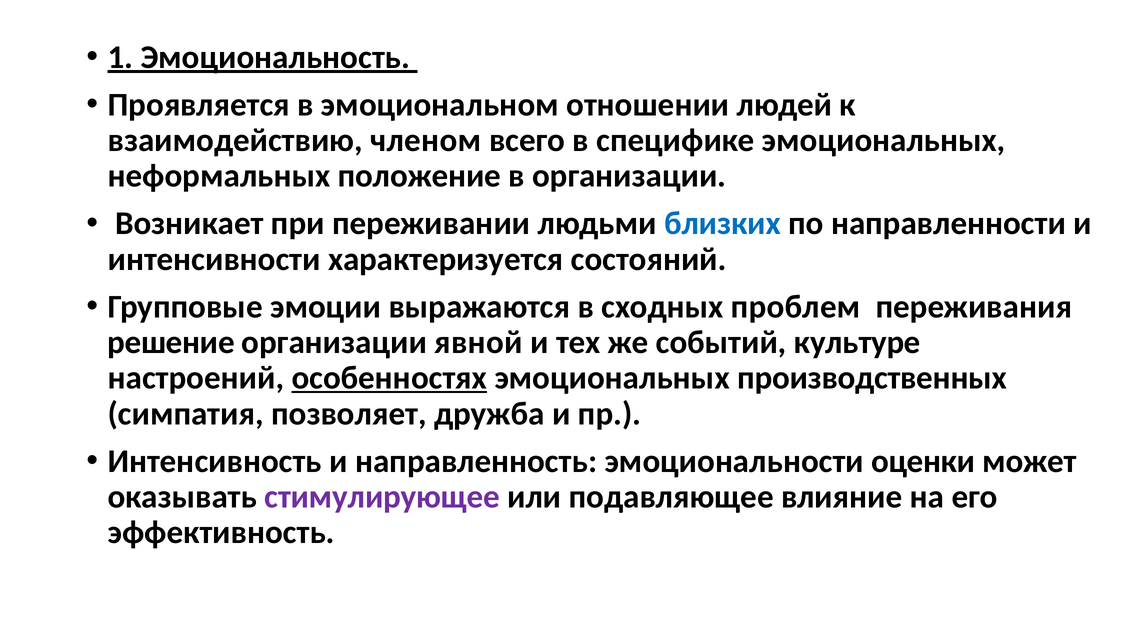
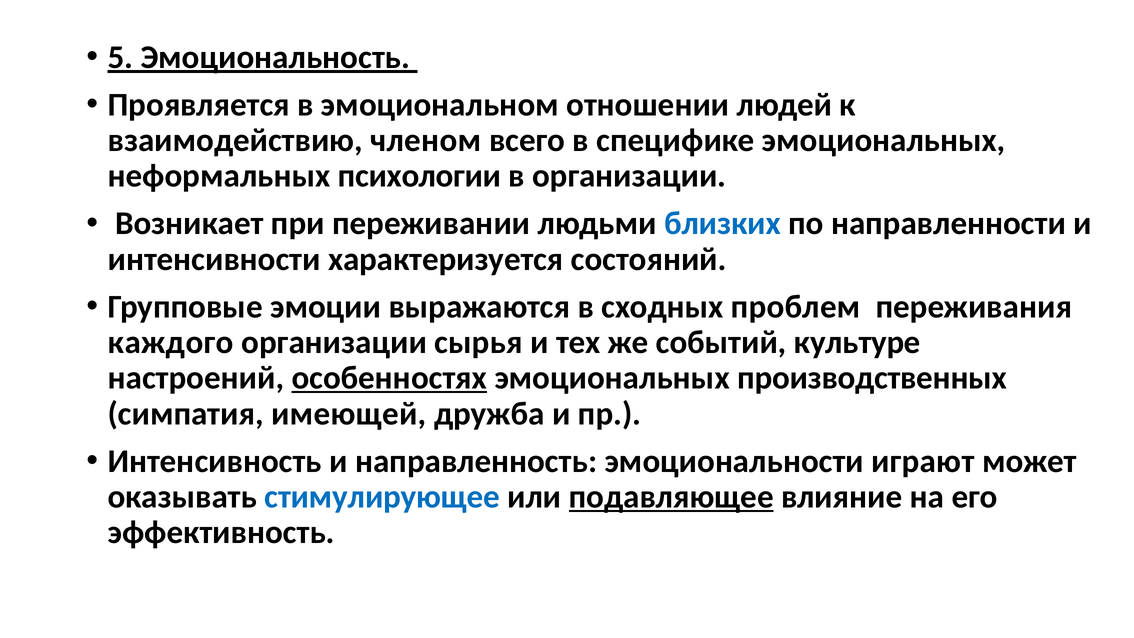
1: 1 -> 5
положение: положение -> психологии
решение: решение -> каждого
явной: явной -> сырья
позволяет: позволяет -> имеющей
оценки: оценки -> играют
стимулирующее colour: purple -> blue
подавляющее underline: none -> present
